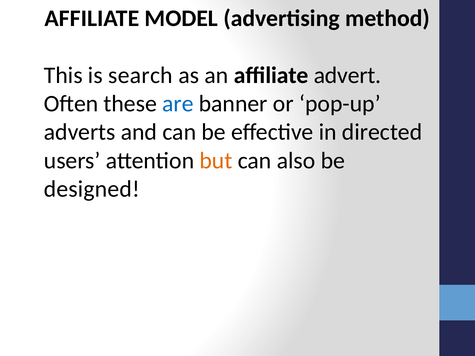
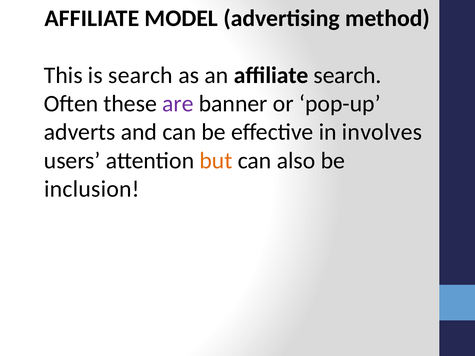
affiliate advert: advert -> search
are colour: blue -> purple
directed: directed -> involves
designed: designed -> inclusion
